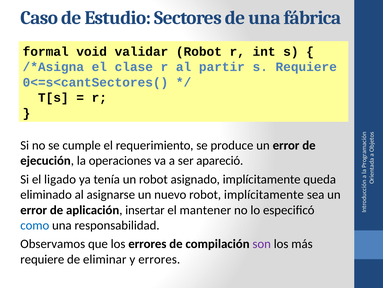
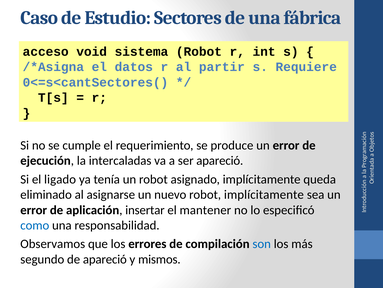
formal: formal -> acceso
validar: validar -> sistema
clase: clase -> datos
operaciones: operaciones -> intercaladas
son colour: purple -> blue
requiere at (42, 259): requiere -> segundo
de eliminar: eliminar -> apareció
y errores: errores -> mismos
